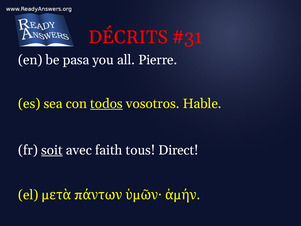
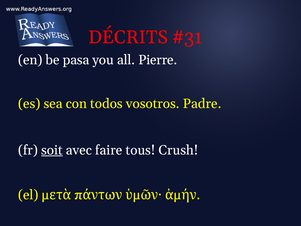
todos underline: present -> none
Hable: Hable -> Padre
faith: faith -> faire
Direct: Direct -> Crush
